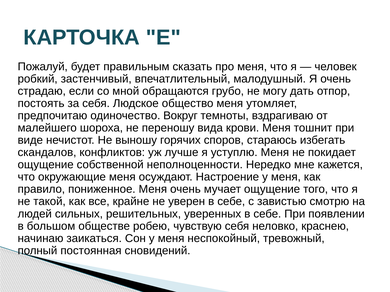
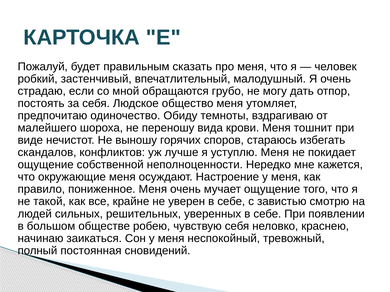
Вокруг: Вокруг -> Обиду
